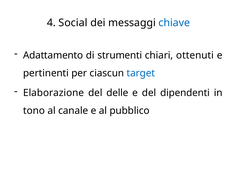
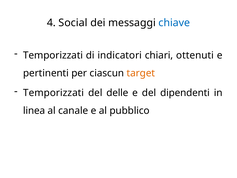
Adattamento at (53, 55): Adattamento -> Temporizzati
strumenti: strumenti -> indicatori
target colour: blue -> orange
Elaborazione at (54, 93): Elaborazione -> Temporizzati
tono: tono -> linea
